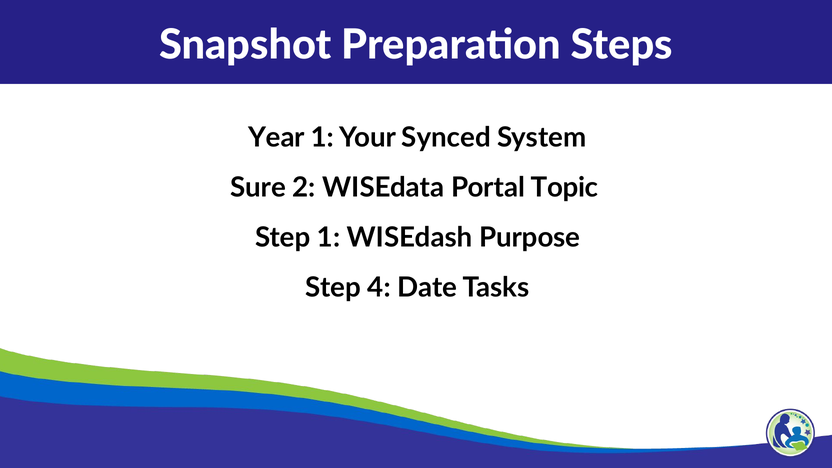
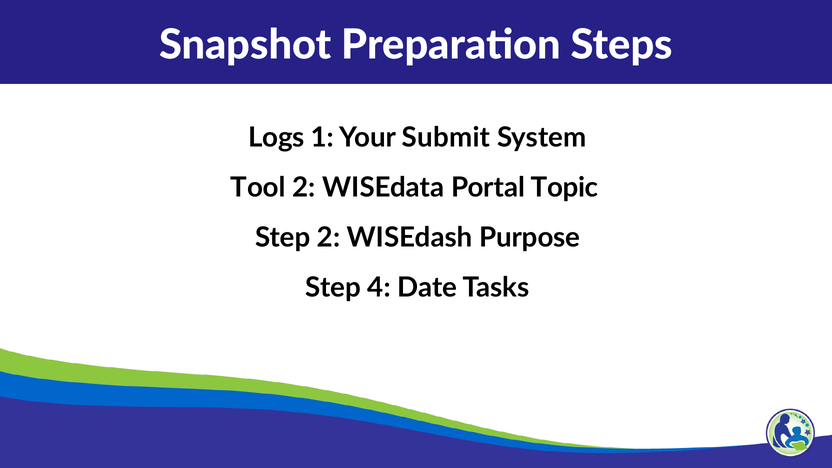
Year: Year -> Logs
Synced: Synced -> Submit
Sure: Sure -> Tool
Step 1: 1 -> 2
